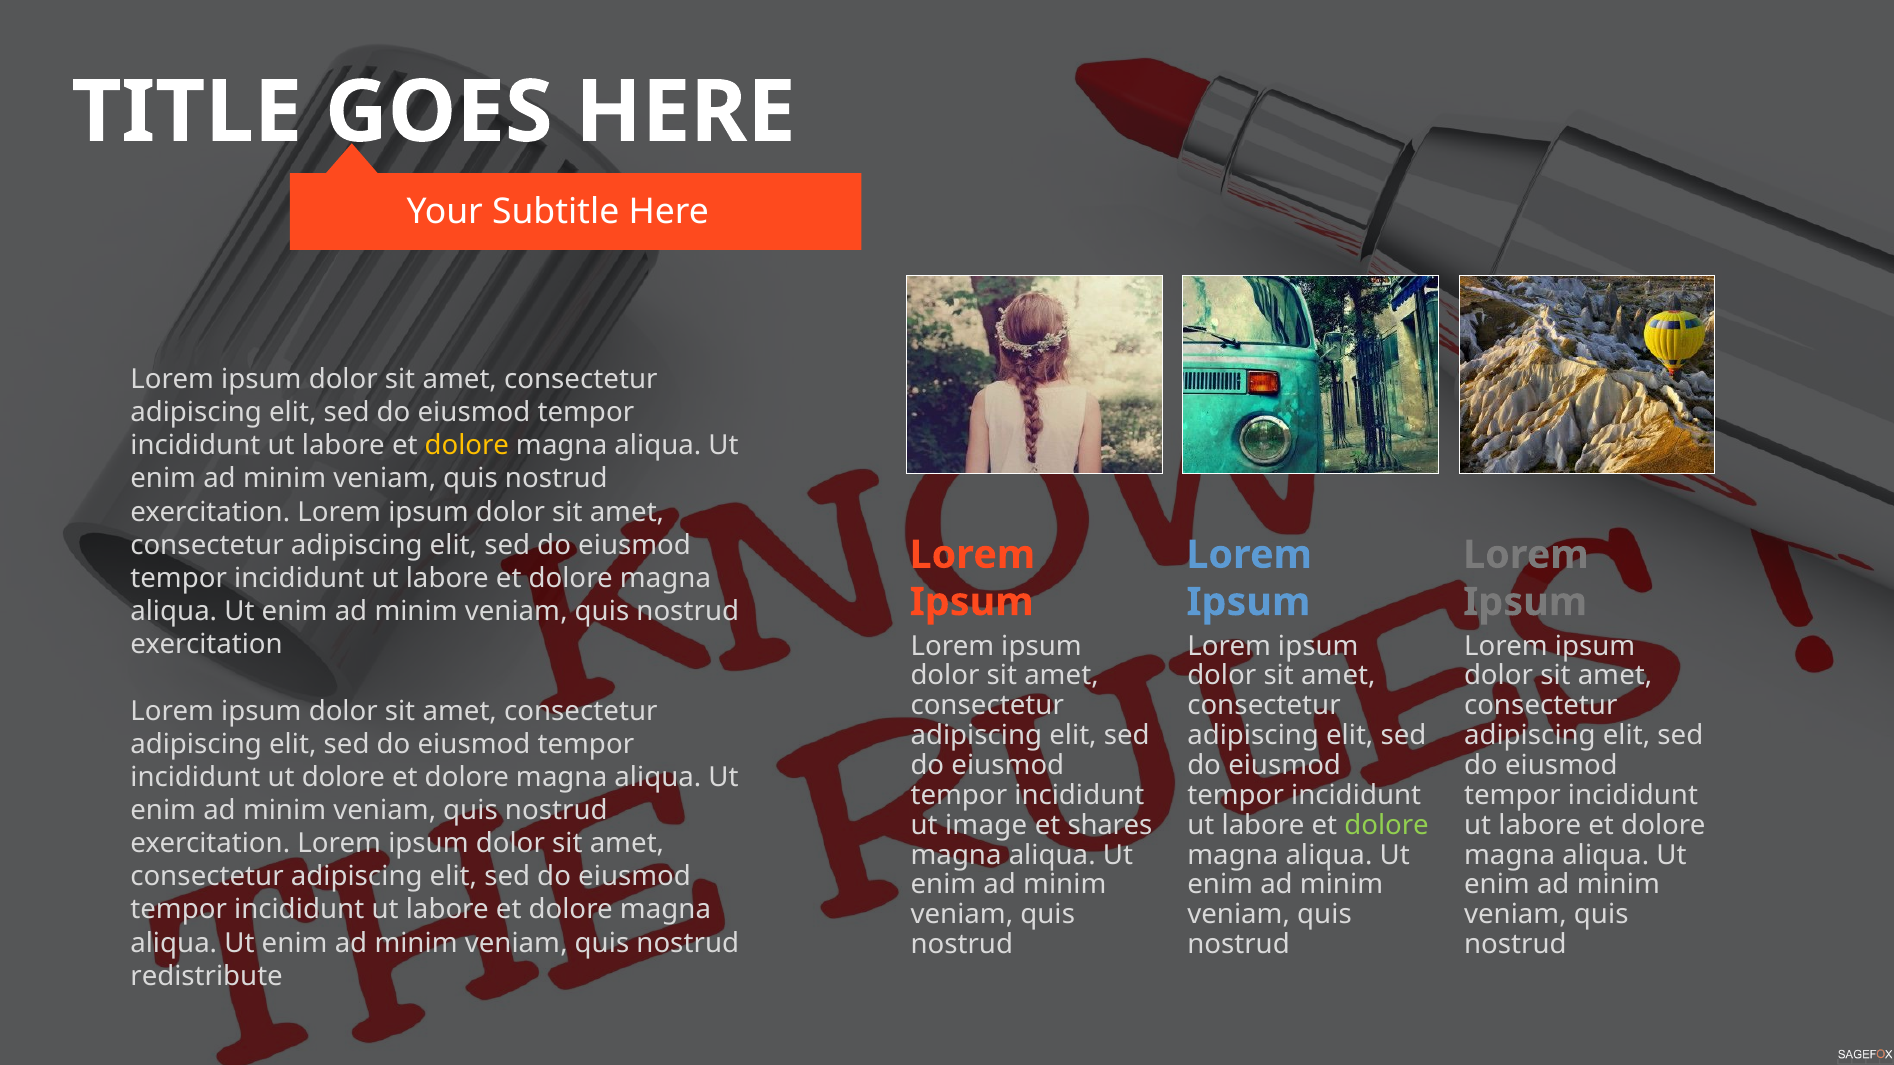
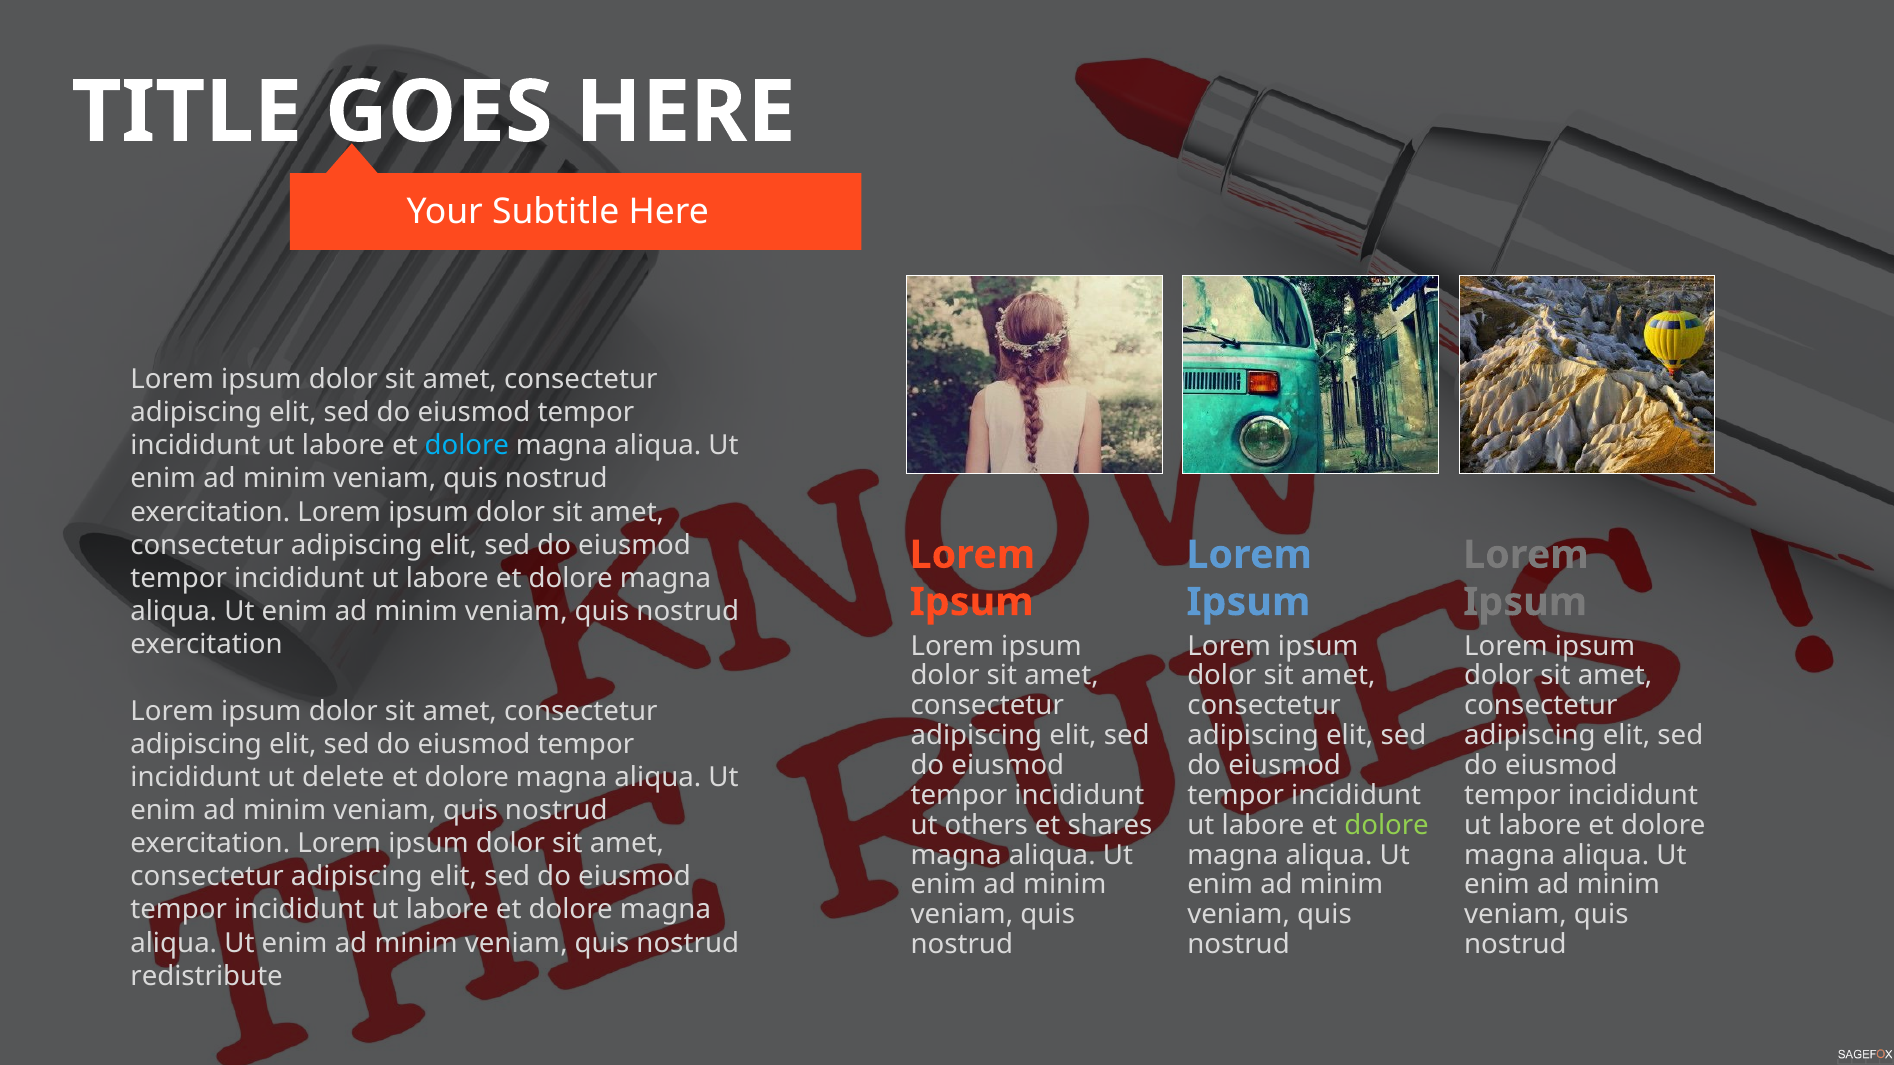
dolore at (467, 446) colour: yellow -> light blue
ut dolore: dolore -> delete
image: image -> others
